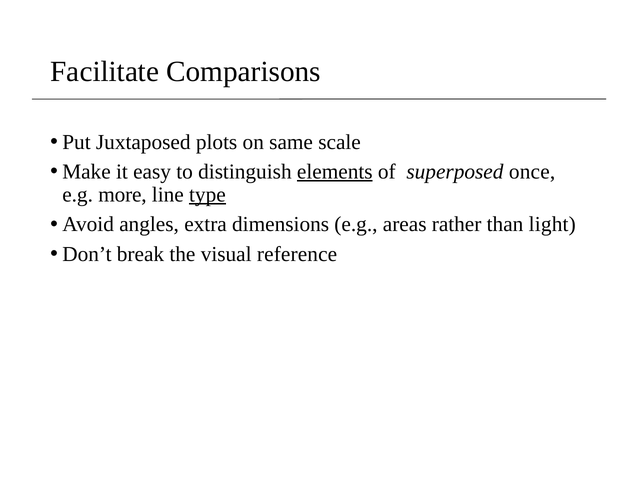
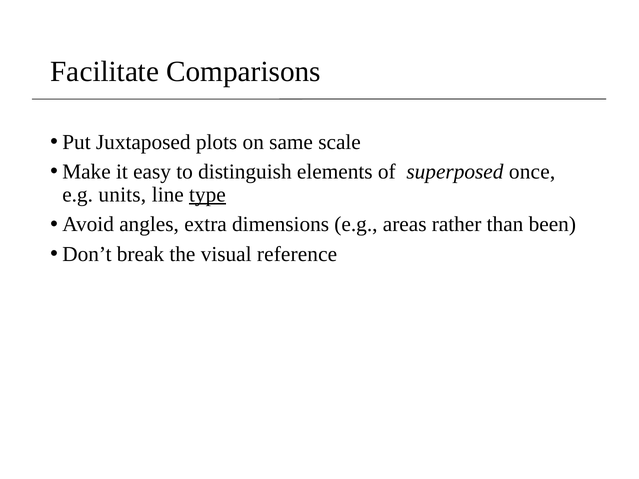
elements underline: present -> none
more: more -> units
light: light -> been
